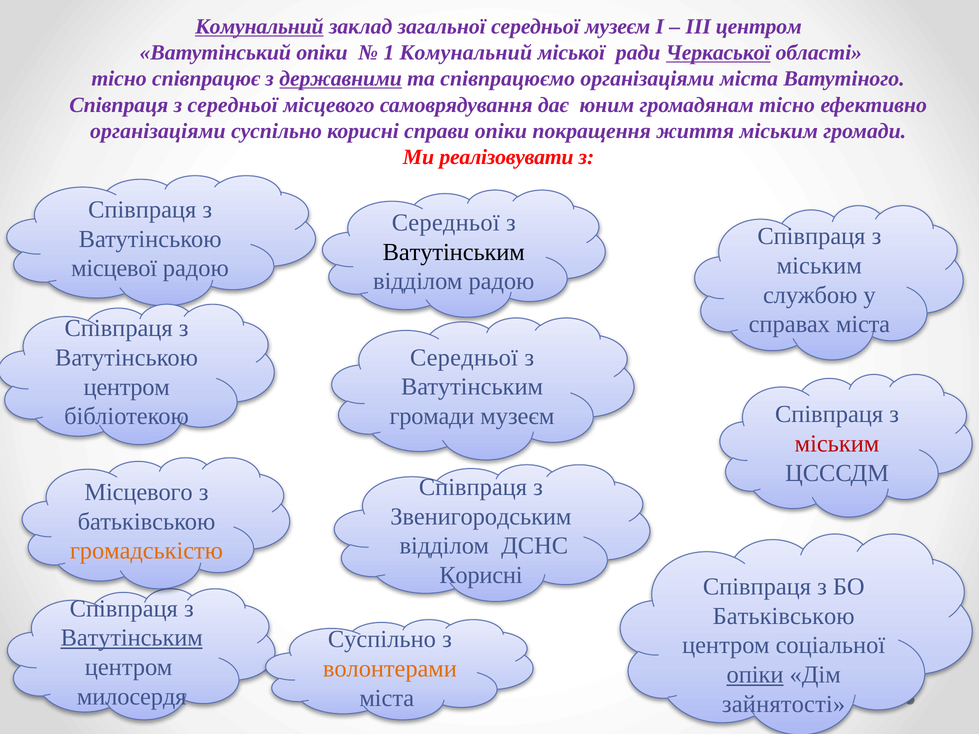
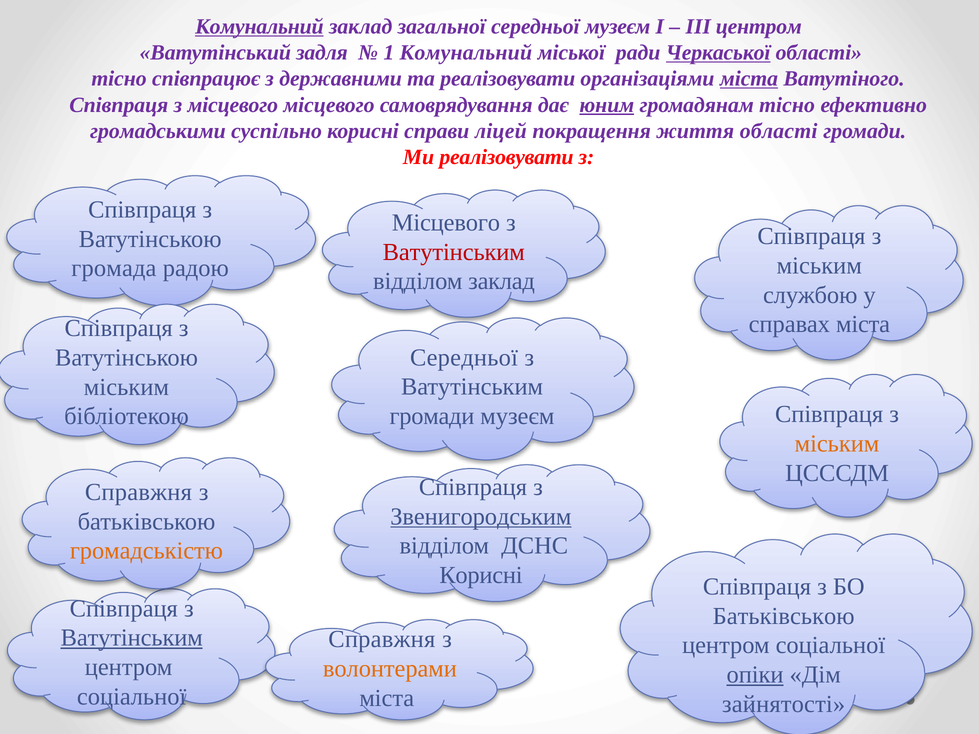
Ватутінський опіки: опіки -> задля
державними underline: present -> none
та співпрацюємо: співпрацюємо -> реалізовувати
міста at (749, 79) underline: none -> present
Співпраця з середньої: середньої -> місцевого
юним underline: none -> present
організаціями at (158, 131): організаціями -> громадськими
справи опіки: опіки -> ліцей
життя міським: міським -> області
Середньої at (446, 223): Середньої -> Місцевого
Ватутінським at (454, 252) colour: black -> red
місцевої: місцевої -> громада
відділом радою: радою -> заклад
центром at (127, 387): центром -> міським
міським at (837, 444) colour: red -> orange
Місцевого at (139, 492): Місцевого -> Справжня
Звенигородським underline: none -> present
Суспільно at (382, 640): Суспільно -> Справжня
милосердя at (132, 697): милосердя -> соціальної
